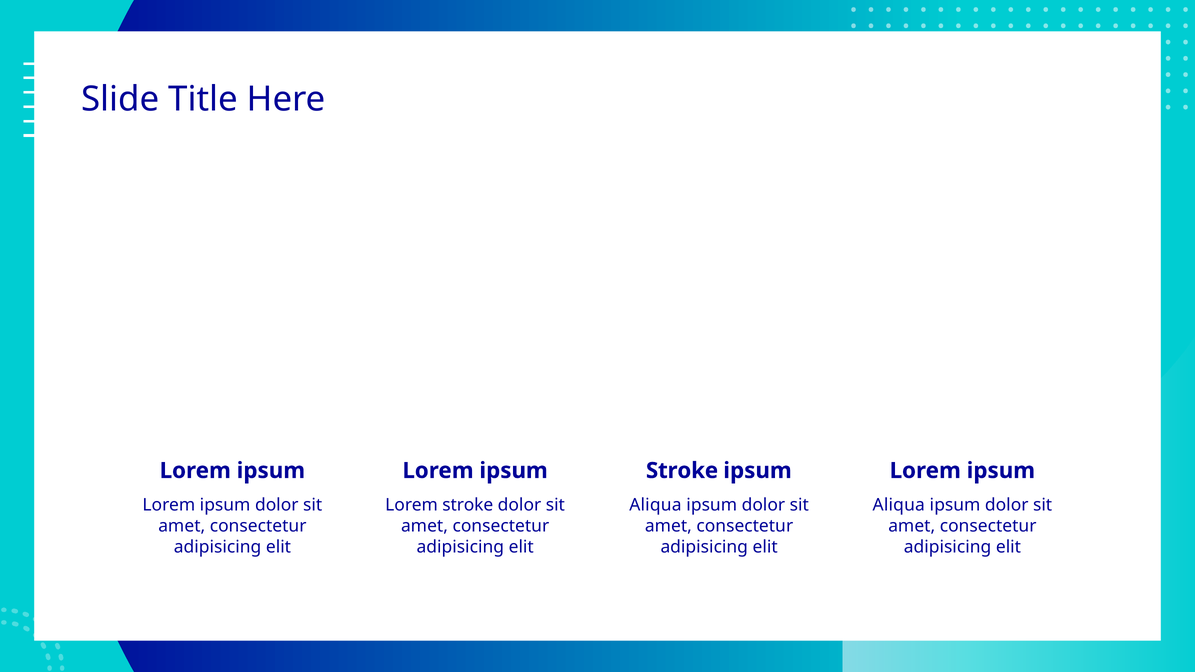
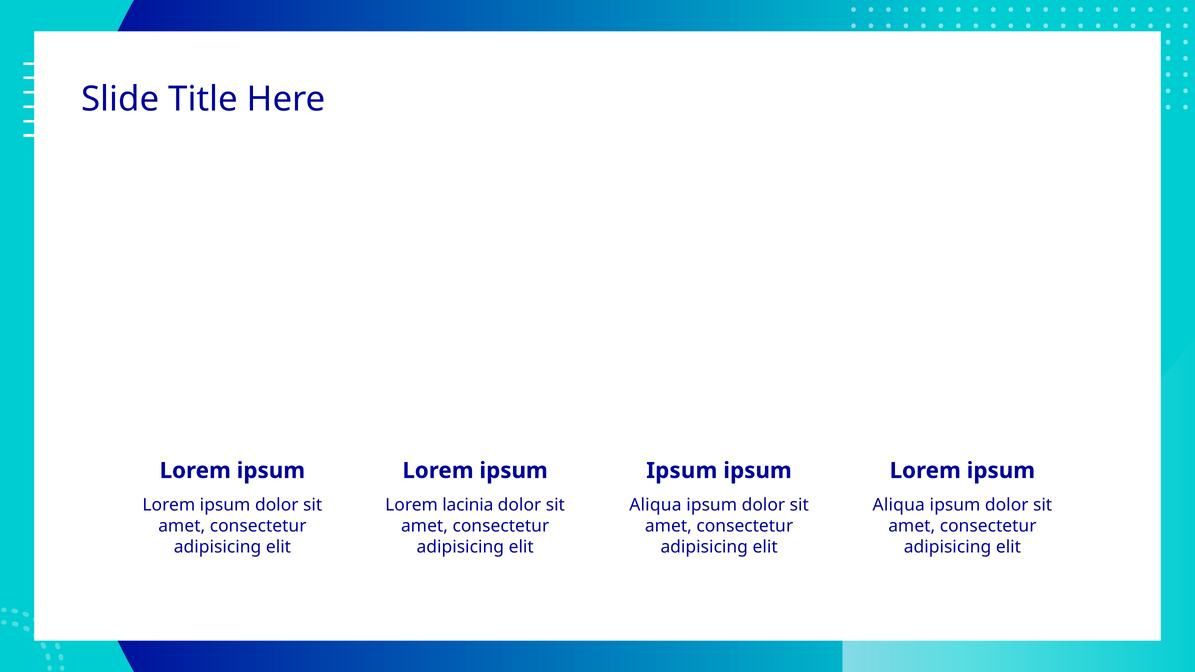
Stroke at (682, 471): Stroke -> Ipsum
Lorem stroke: stroke -> lacinia
